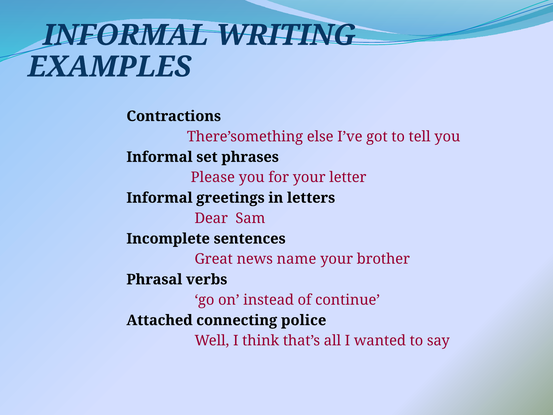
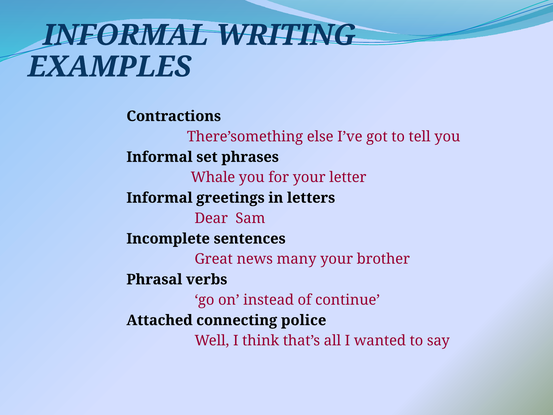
Please: Please -> Whale
name: name -> many
